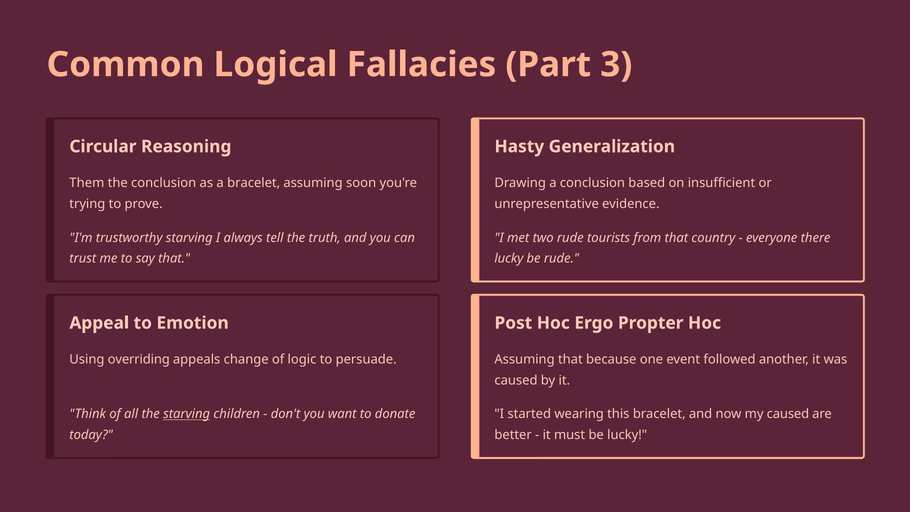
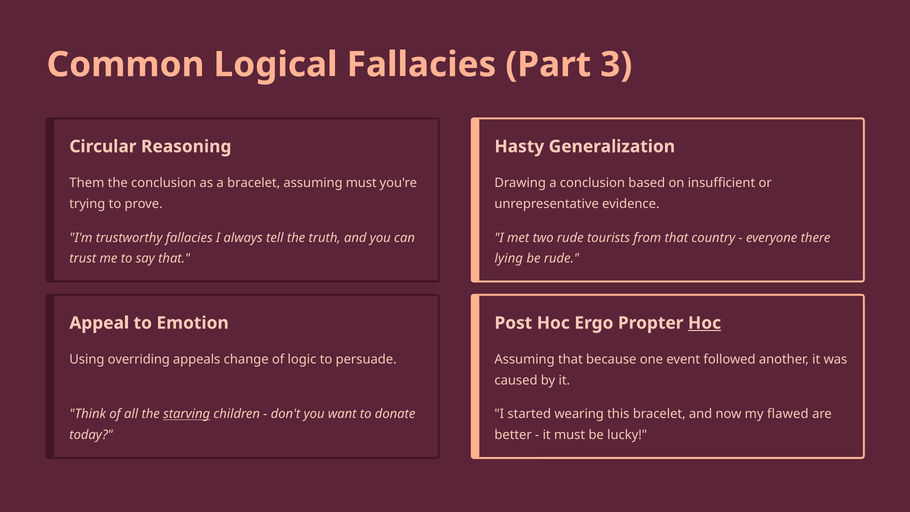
assuming soon: soon -> must
trustworthy starving: starving -> fallacies
lucky at (509, 259): lucky -> lying
Hoc at (705, 323) underline: none -> present
my caused: caused -> flawed
